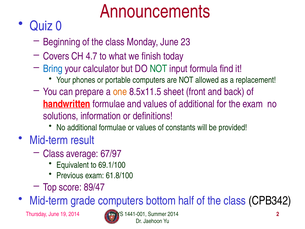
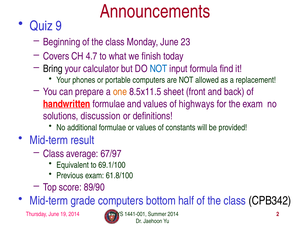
0: 0 -> 9
Bring colour: blue -> black
NOT at (158, 69) colour: green -> blue
of additional: additional -> highways
information: information -> discussion
89/47: 89/47 -> 89/90
